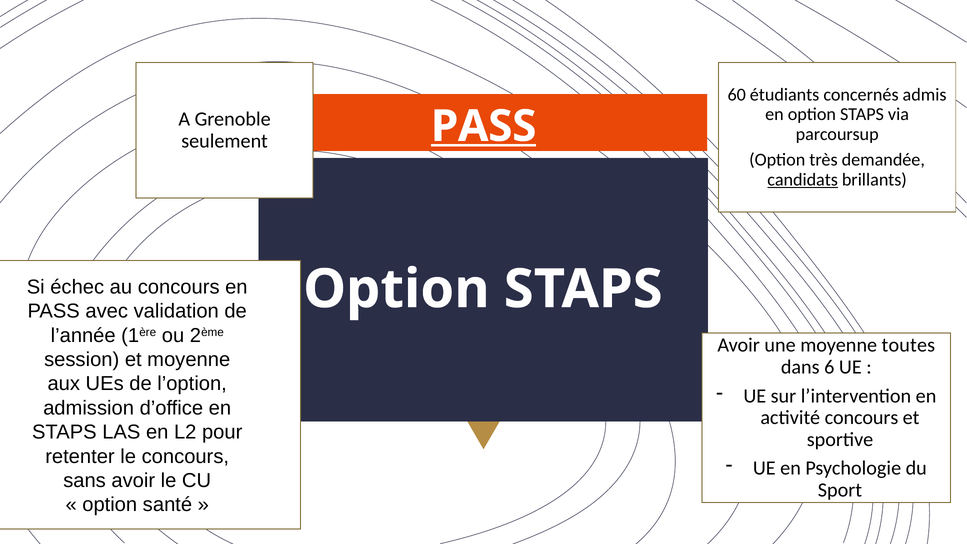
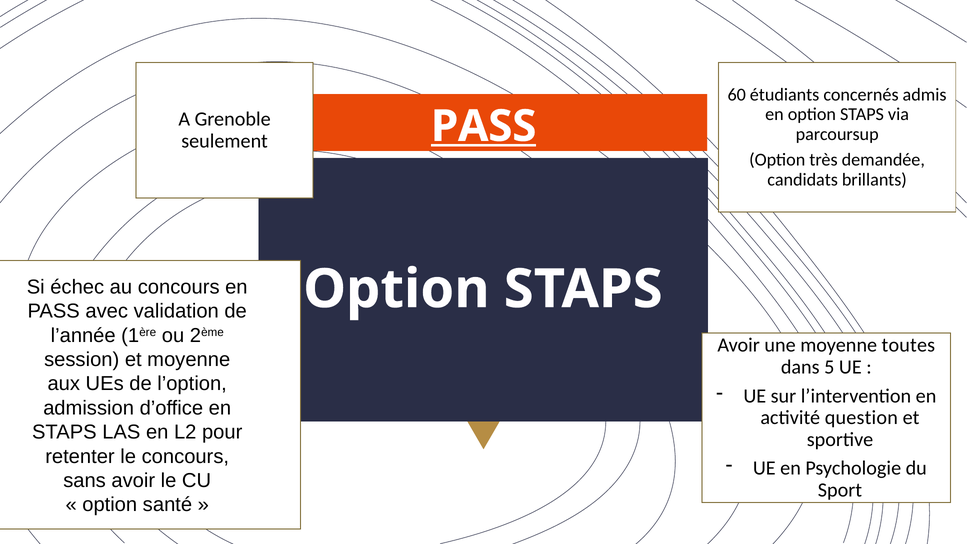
candidats underline: present -> none
6: 6 -> 5
activité concours: concours -> question
